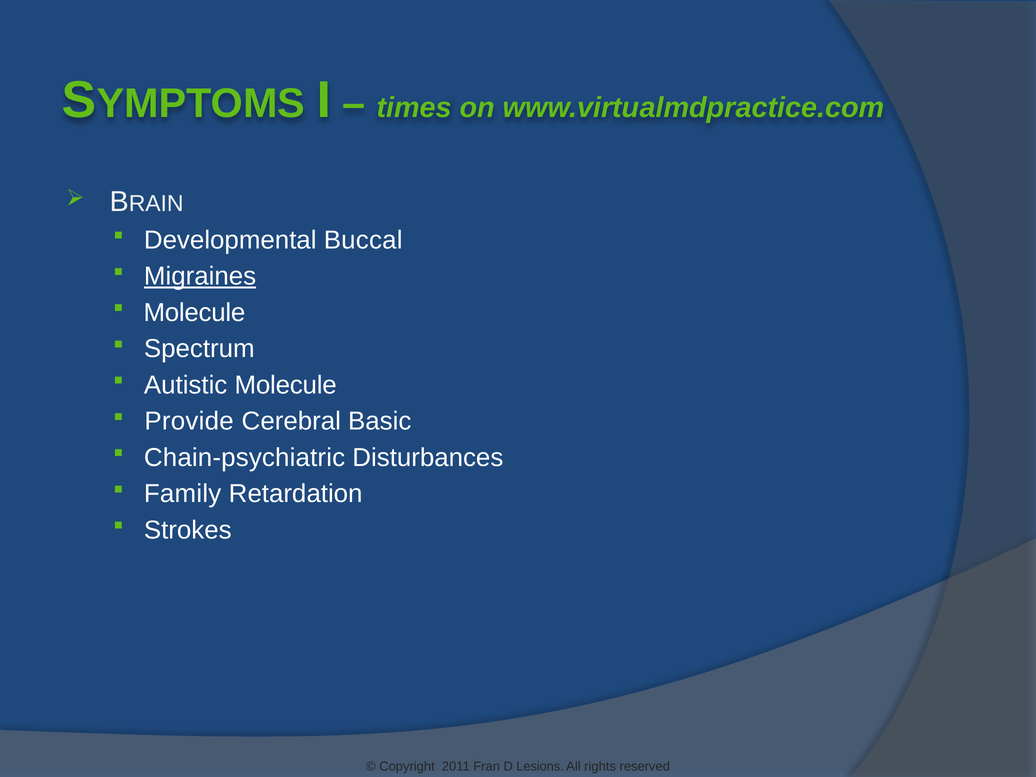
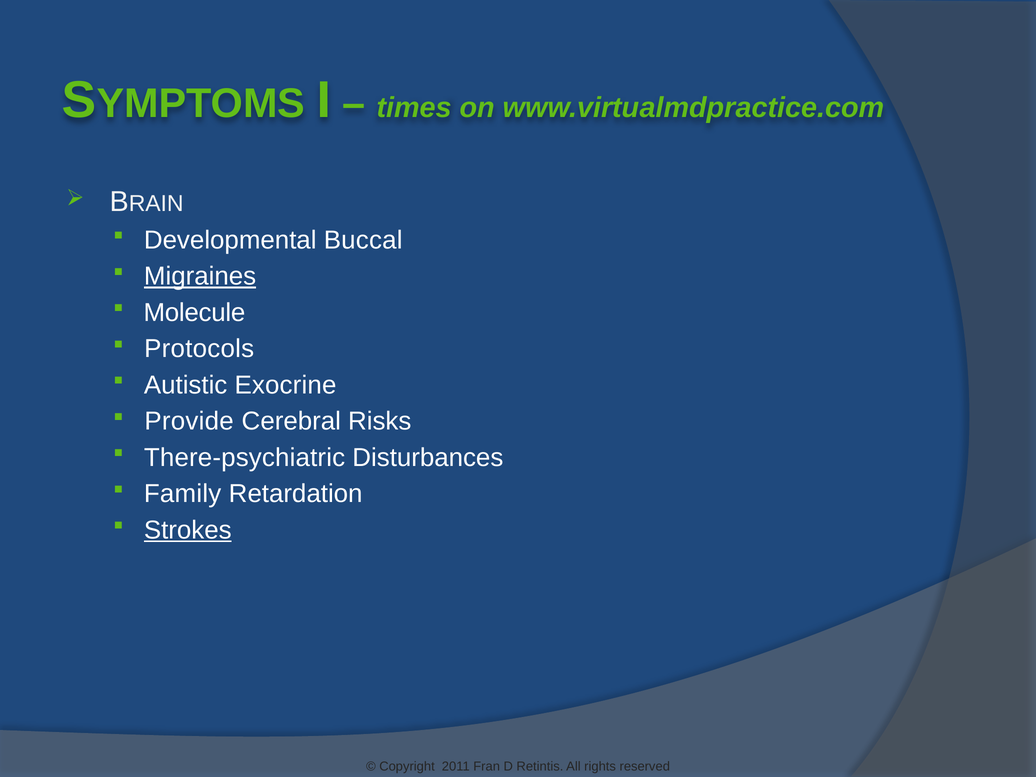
Spectrum: Spectrum -> Protocols
Autistic Molecule: Molecule -> Exocrine
Basic: Basic -> Risks
Chain-psychiatric: Chain-psychiatric -> There-psychiatric
Strokes underline: none -> present
Lesions: Lesions -> Retintis
